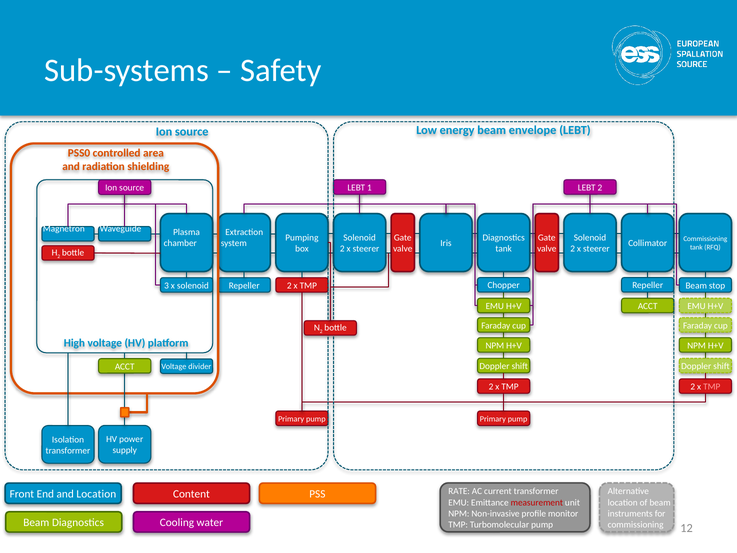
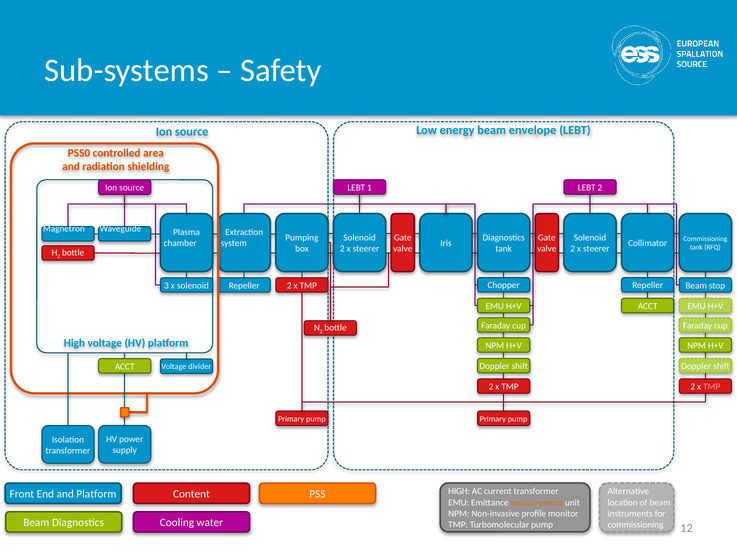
RATE at (459, 491): RATE -> HIGH
and Location: Location -> Platform
measurement colour: red -> orange
